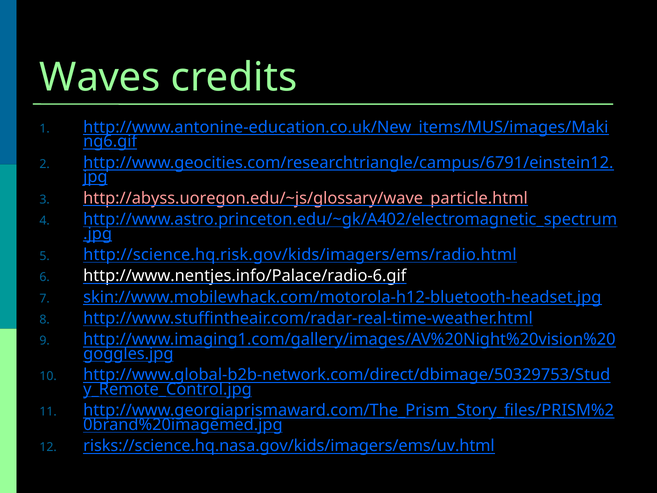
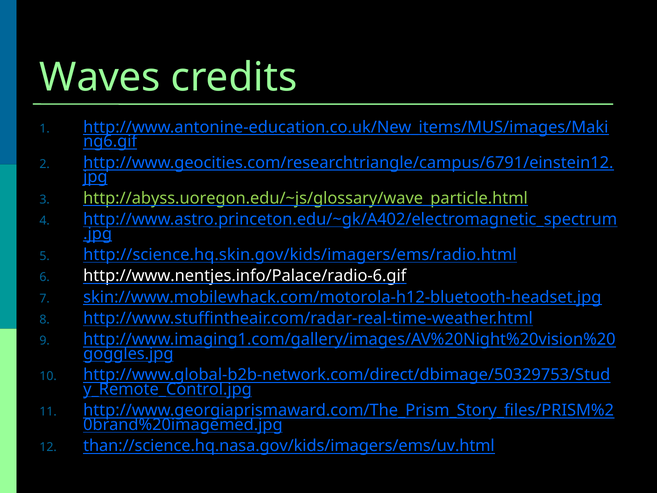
http://abyss.uoregon.edu/~js/glossary/wave_particle.html colour: pink -> light green
http://science.hq.risk.gov/kids/imagers/ems/radio.html: http://science.hq.risk.gov/kids/imagers/ems/radio.html -> http://science.hq.skin.gov/kids/imagers/ems/radio.html
risks://science.hq.nasa.gov/kids/imagers/ems/uv.html: risks://science.hq.nasa.gov/kids/imagers/ems/uv.html -> than://science.hq.nasa.gov/kids/imagers/ems/uv.html
